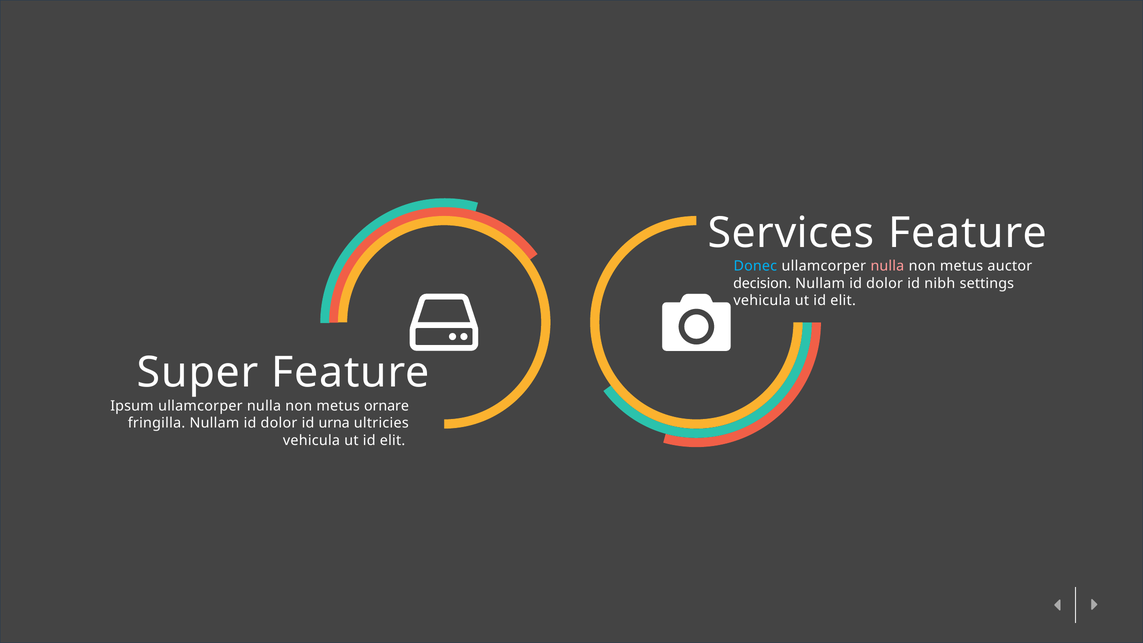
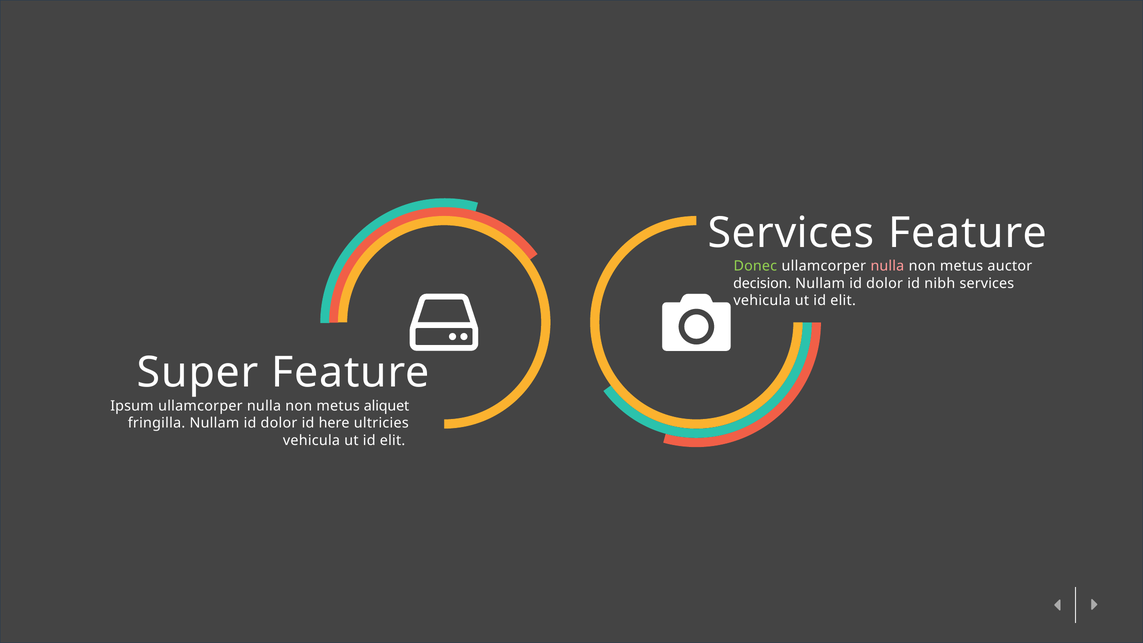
Donec colour: light blue -> light green
nibh settings: settings -> services
ornare: ornare -> aliquet
urna: urna -> here
